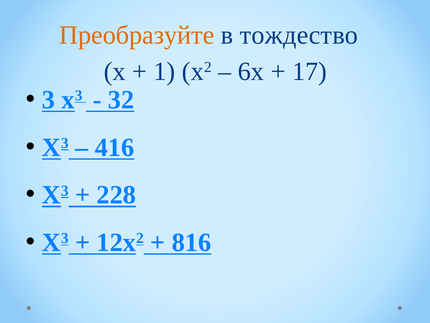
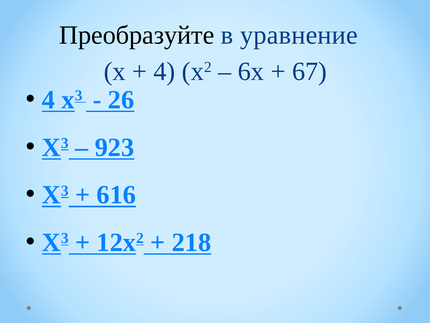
Преобразуйте colour: orange -> black
тождество: тождество -> уравнение
1 at (164, 71): 1 -> 4
17: 17 -> 67
3 at (49, 100): 3 -> 4
32: 32 -> 26
416: 416 -> 923
228: 228 -> 616
816: 816 -> 218
